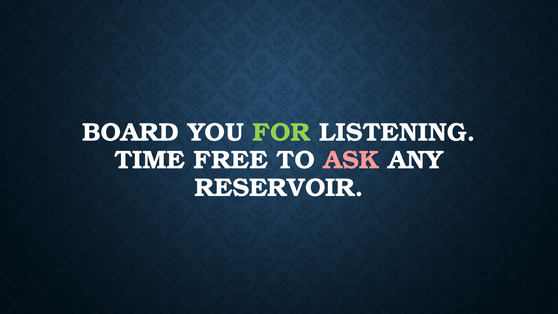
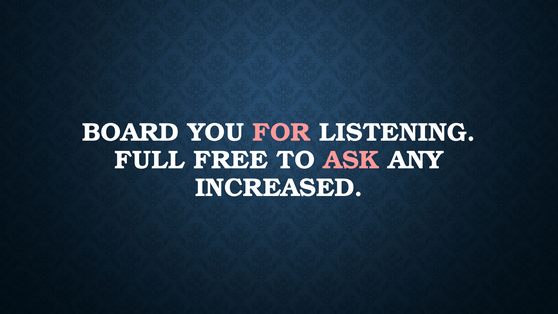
FOR colour: light green -> pink
TIME: TIME -> FULL
RESERVOIR: RESERVOIR -> INCREASED
